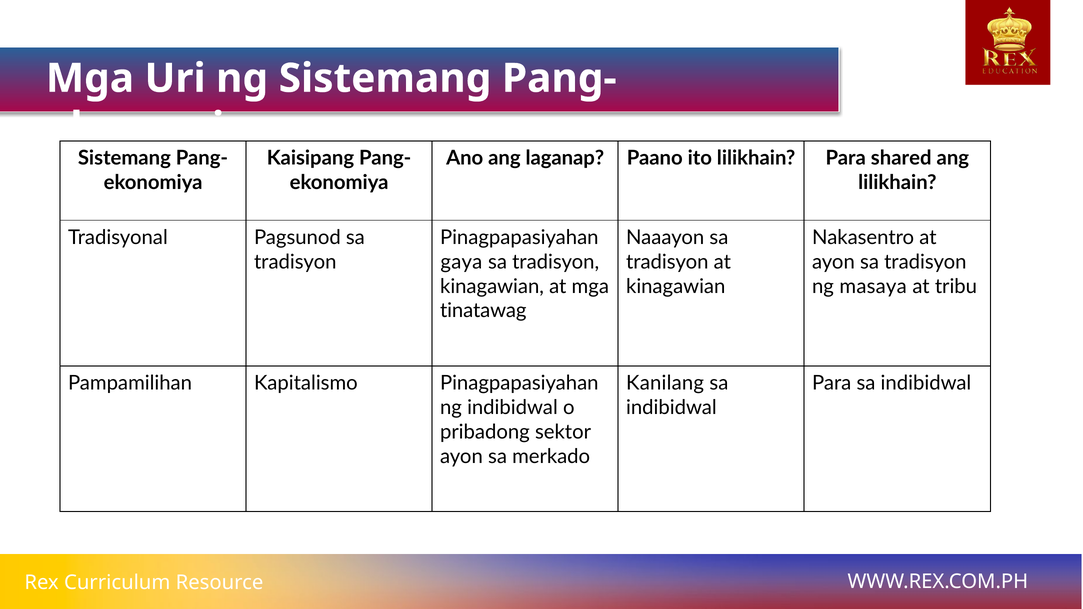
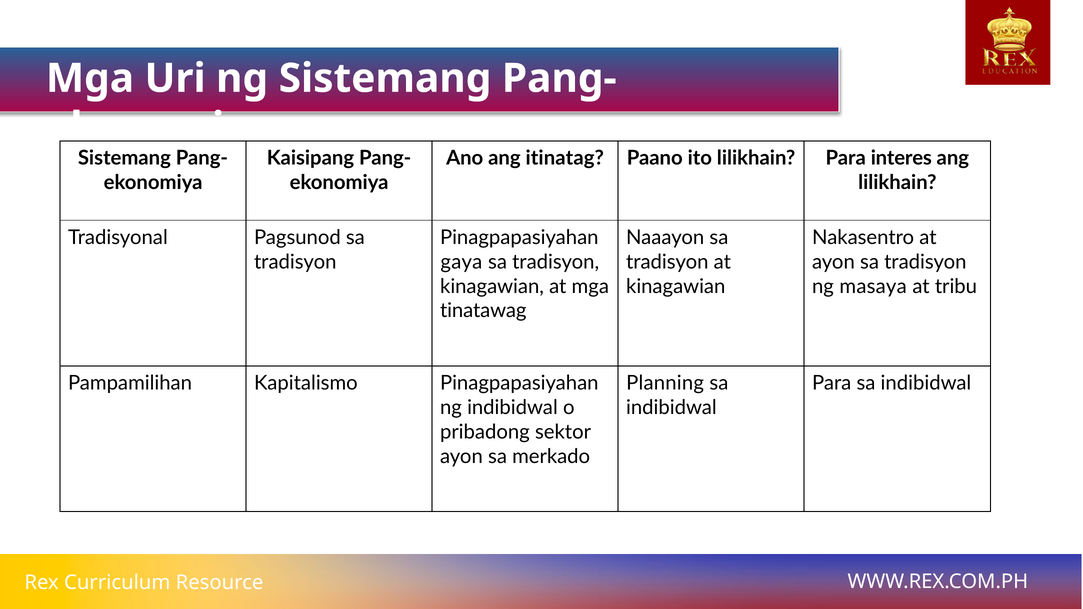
laganap: laganap -> itinatag
shared: shared -> interes
Kanilang: Kanilang -> Planning
